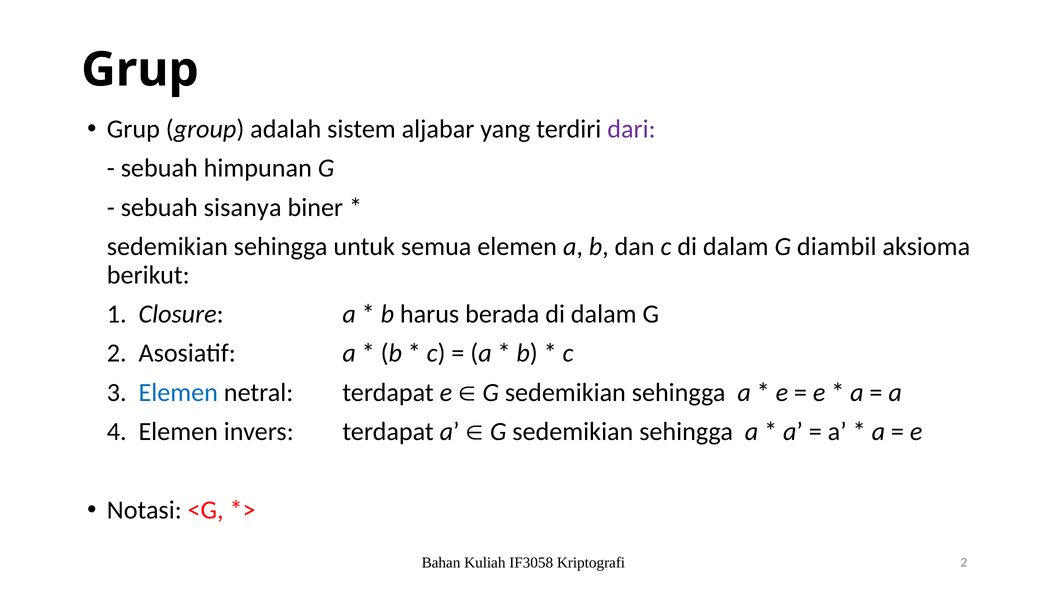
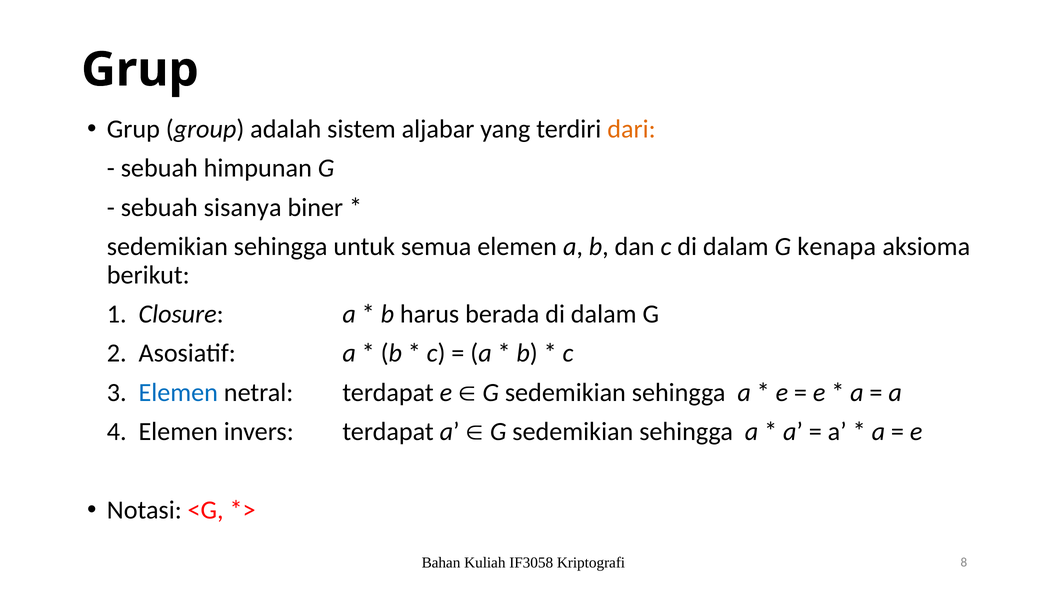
dari colour: purple -> orange
diambil: diambil -> kenapa
Kriptografi 2: 2 -> 8
